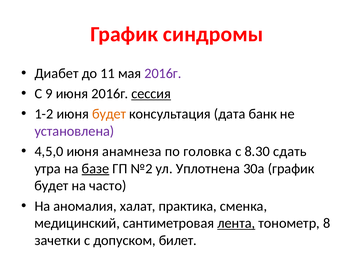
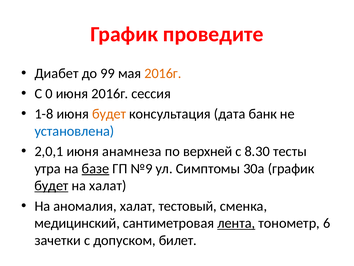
синдромы: синдромы -> проведите
11: 11 -> 99
2016г at (163, 73) colour: purple -> orange
9: 9 -> 0
сессия underline: present -> none
1-2: 1-2 -> 1-8
установлена colour: purple -> blue
4,5,0: 4,5,0 -> 2,0,1
головка: головка -> верхней
сдать: сдать -> тесты
№2: №2 -> №9
Уплотнена: Уплотнена -> Симптомы
будет at (51, 185) underline: none -> present
на часто: часто -> халат
практика: практика -> тестовый
8: 8 -> 6
